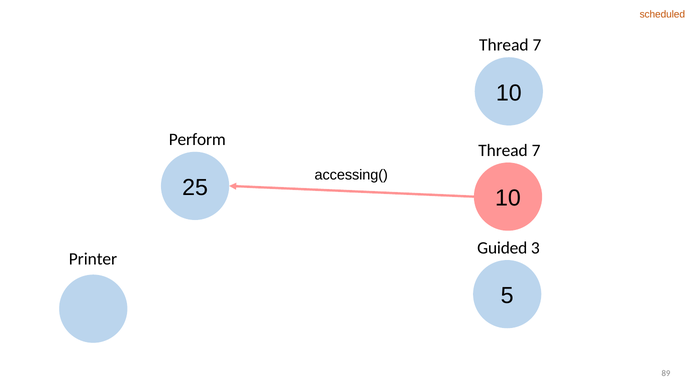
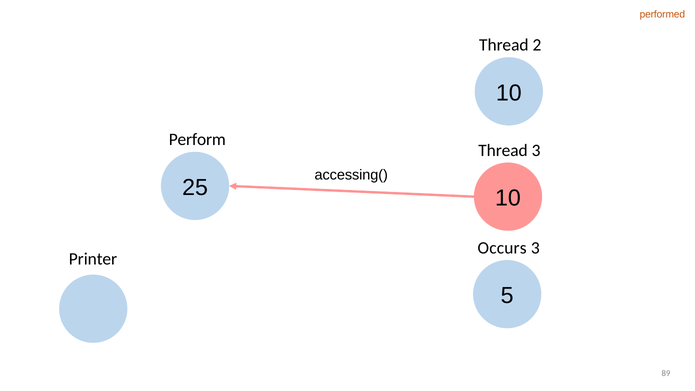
scheduled: scheduled -> performed
7 at (537, 45): 7 -> 2
7 at (536, 150): 7 -> 3
Guided: Guided -> Occurs
